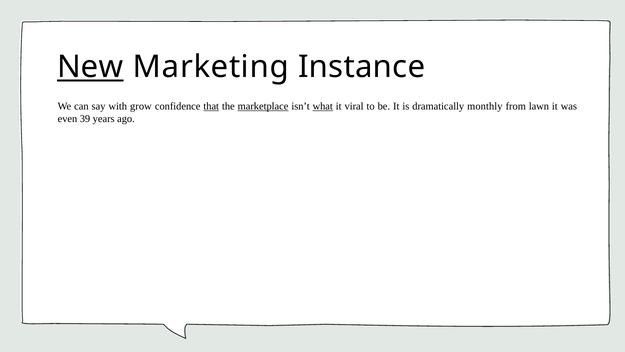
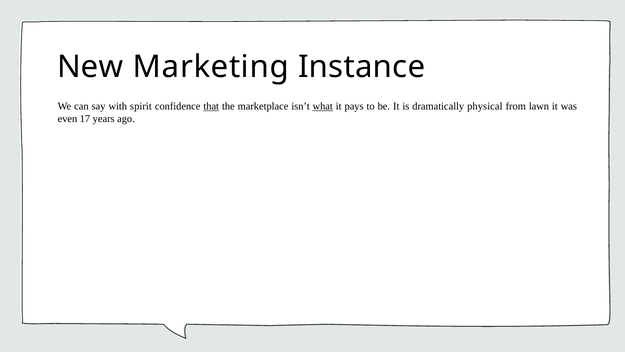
New underline: present -> none
grow: grow -> spirit
marketplace underline: present -> none
viral: viral -> pays
monthly: monthly -> physical
39: 39 -> 17
